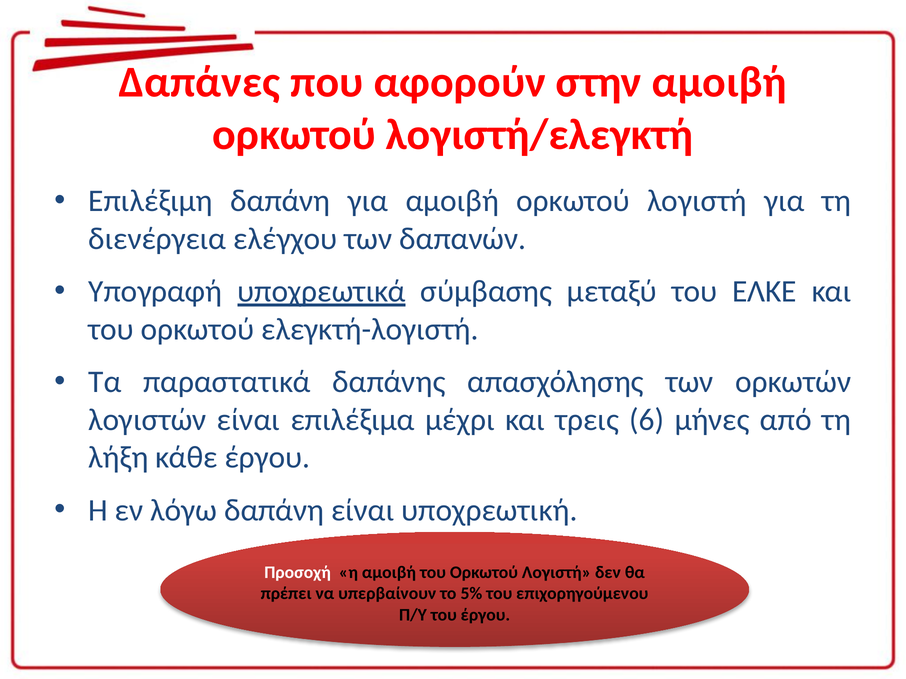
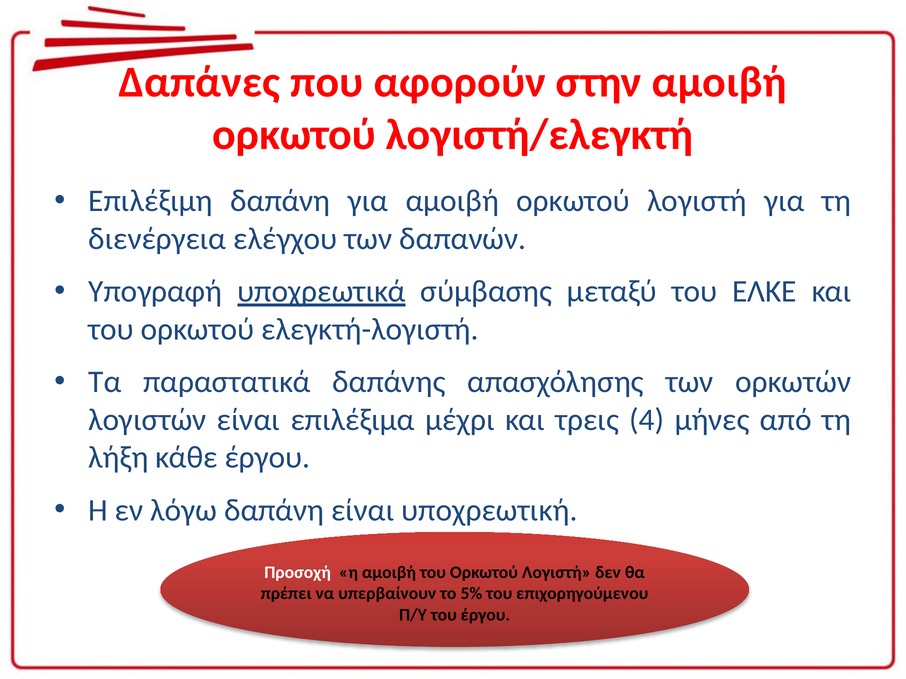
6: 6 -> 4
